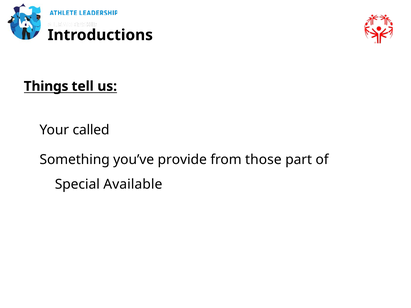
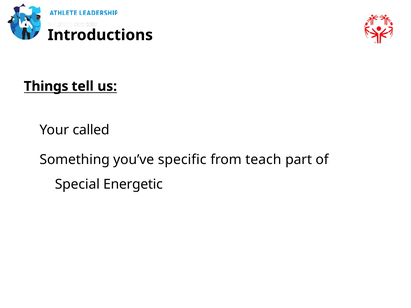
provide: provide -> specific
those: those -> teach
Available: Available -> Energetic
